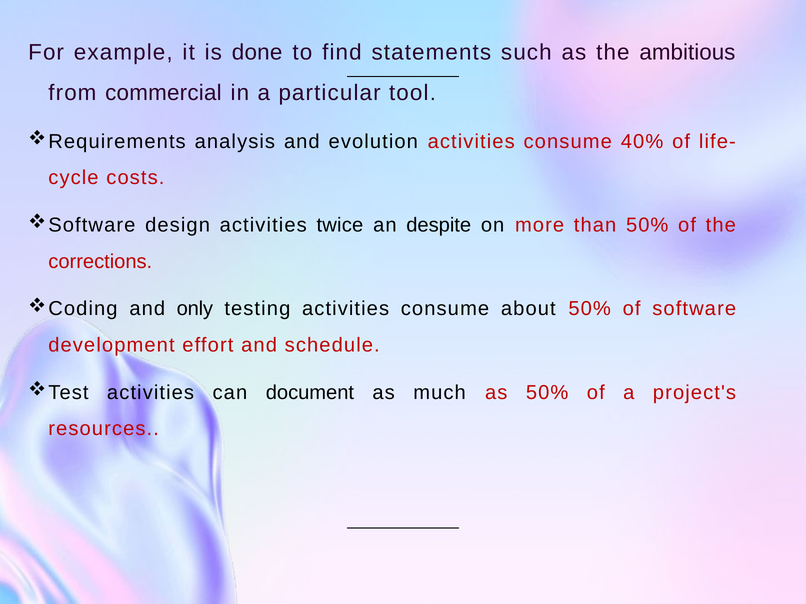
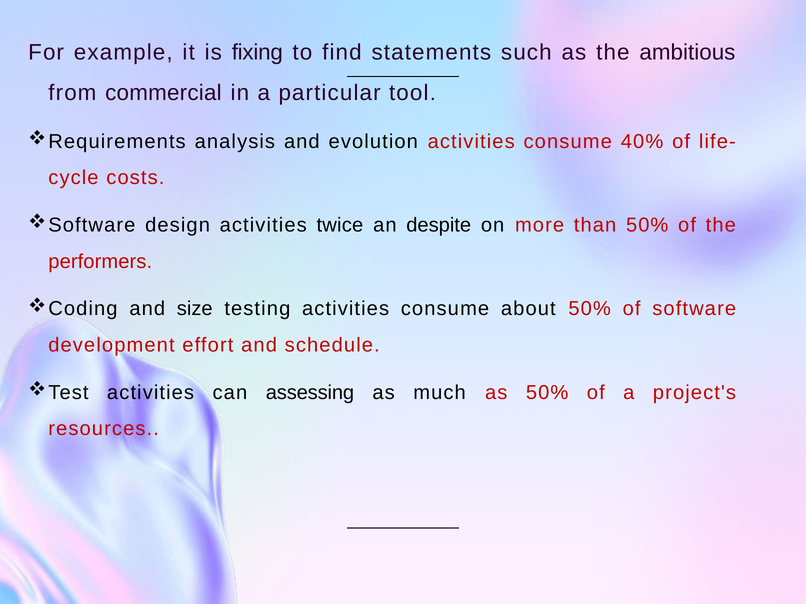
done: done -> fixing
corrections: corrections -> performers
only: only -> size
document: document -> assessing
